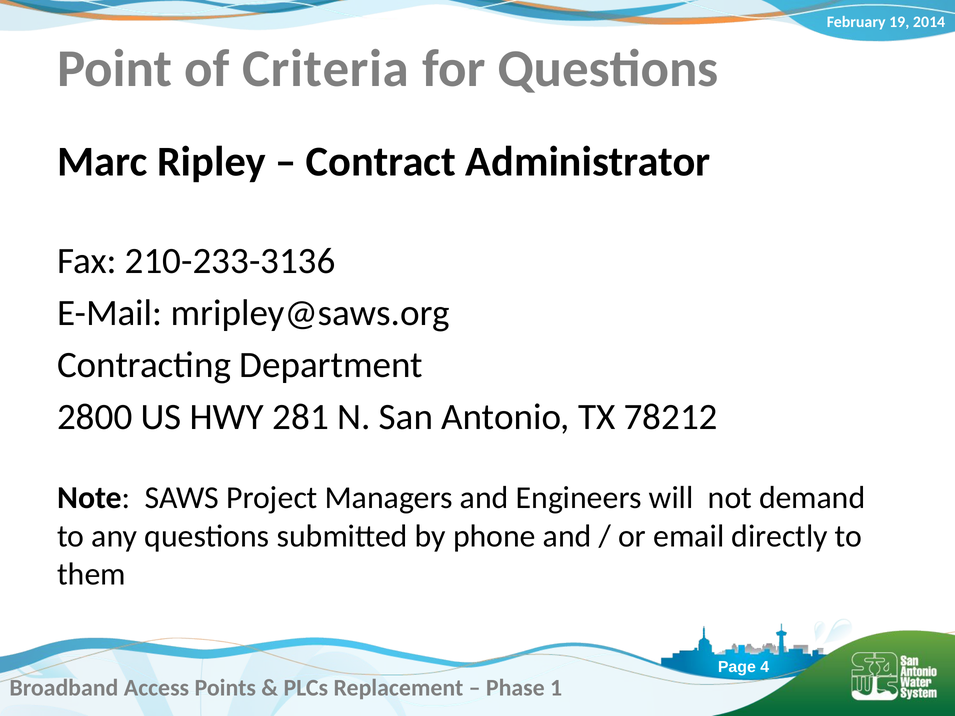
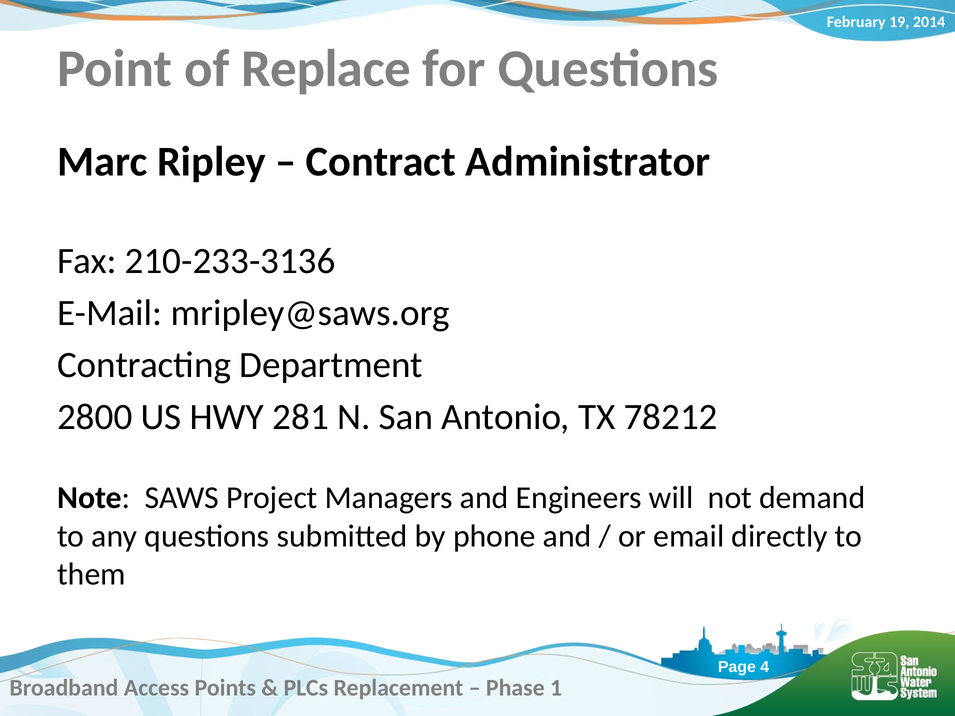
Criteria: Criteria -> Replace
